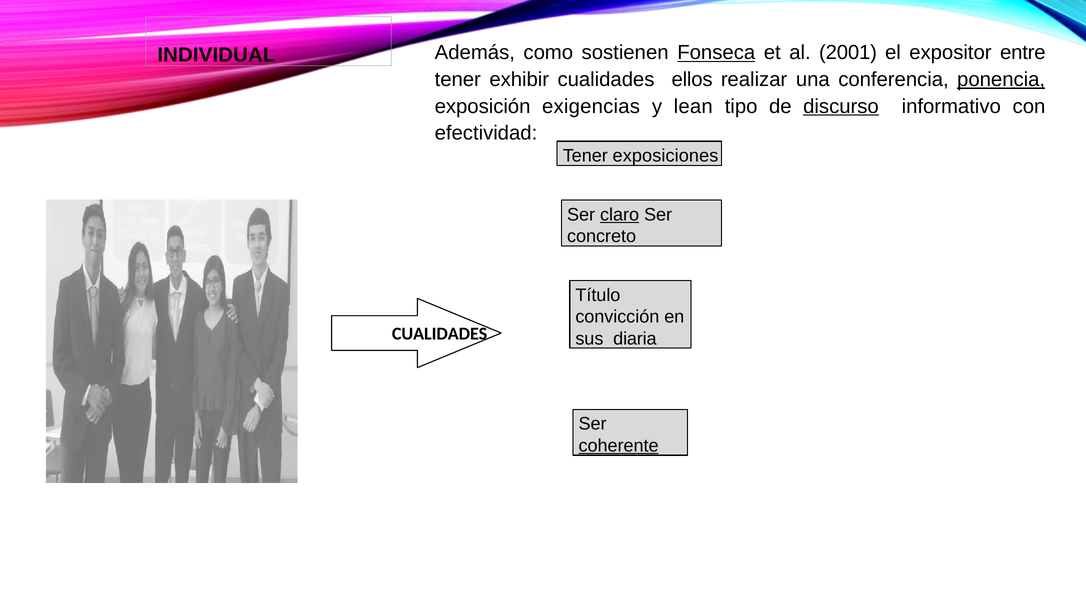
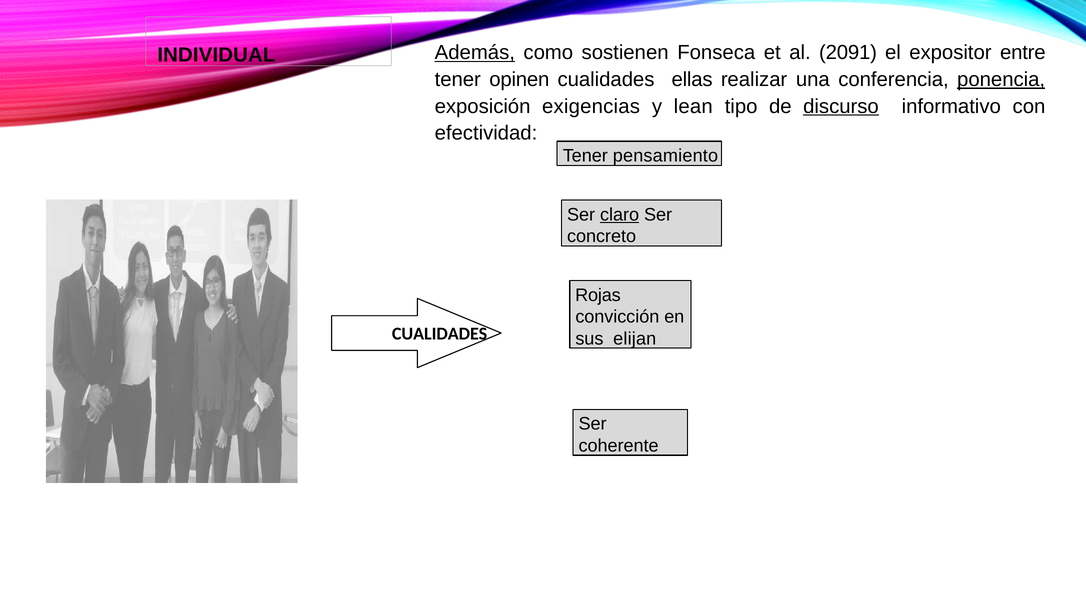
Además underline: none -> present
Fonseca underline: present -> none
2001: 2001 -> 2091
exhibir: exhibir -> opinen
ellos: ellos -> ellas
exposiciones: exposiciones -> pensamiento
Título: Título -> Rojas
diaria: diaria -> elijan
coherente underline: present -> none
